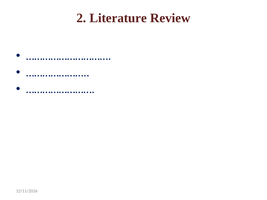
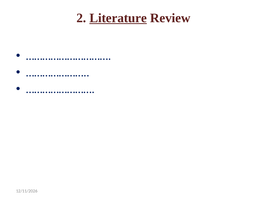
Literature underline: none -> present
